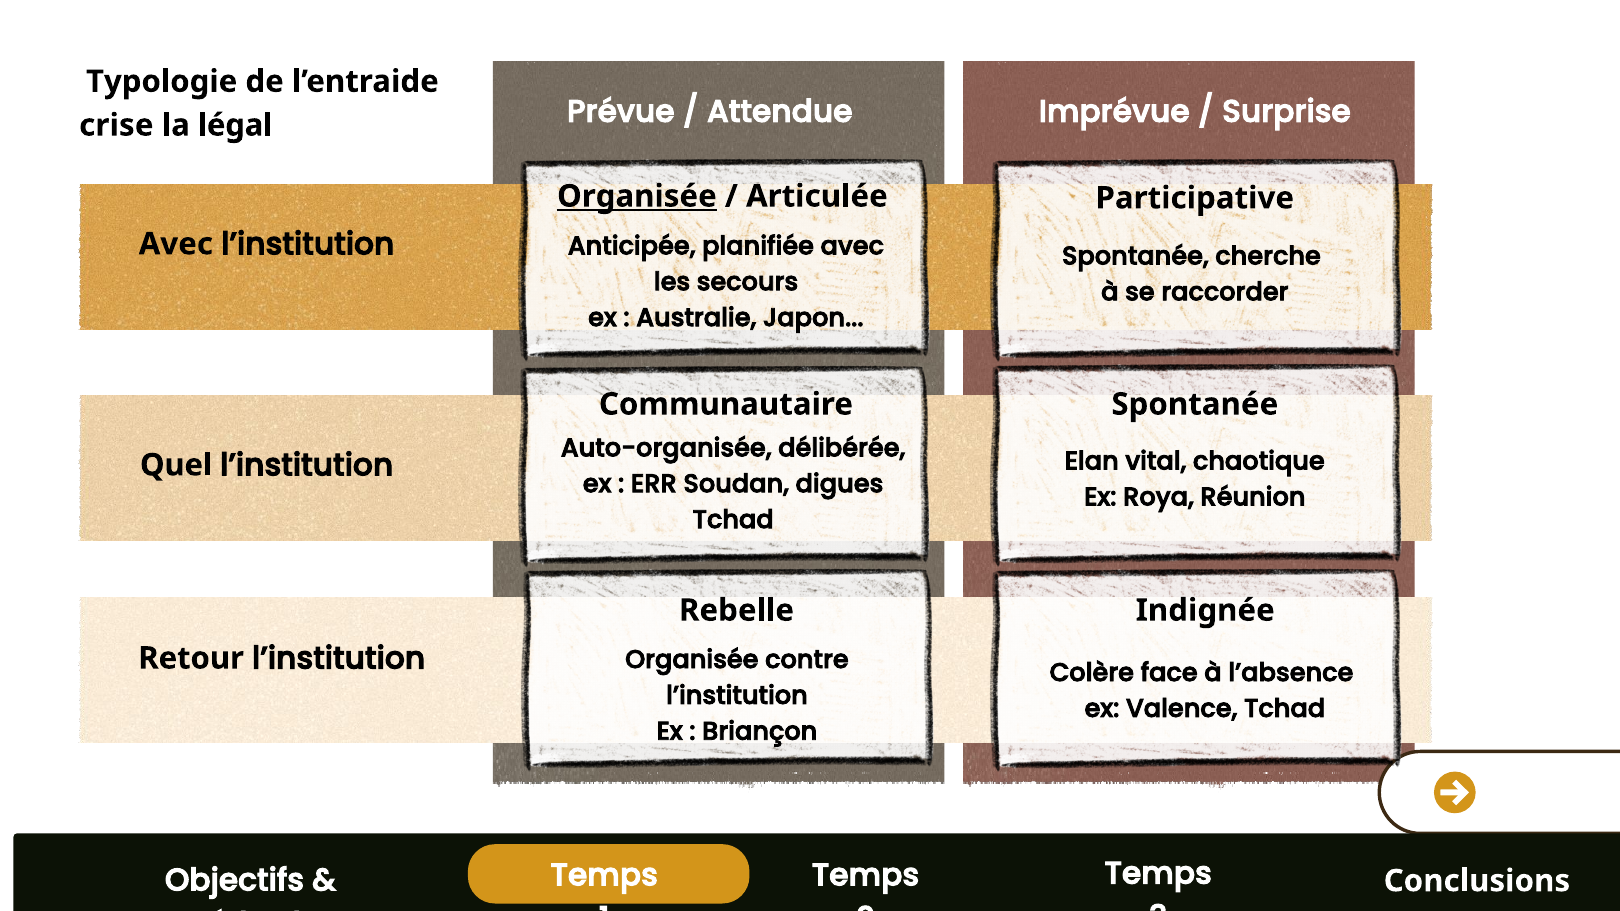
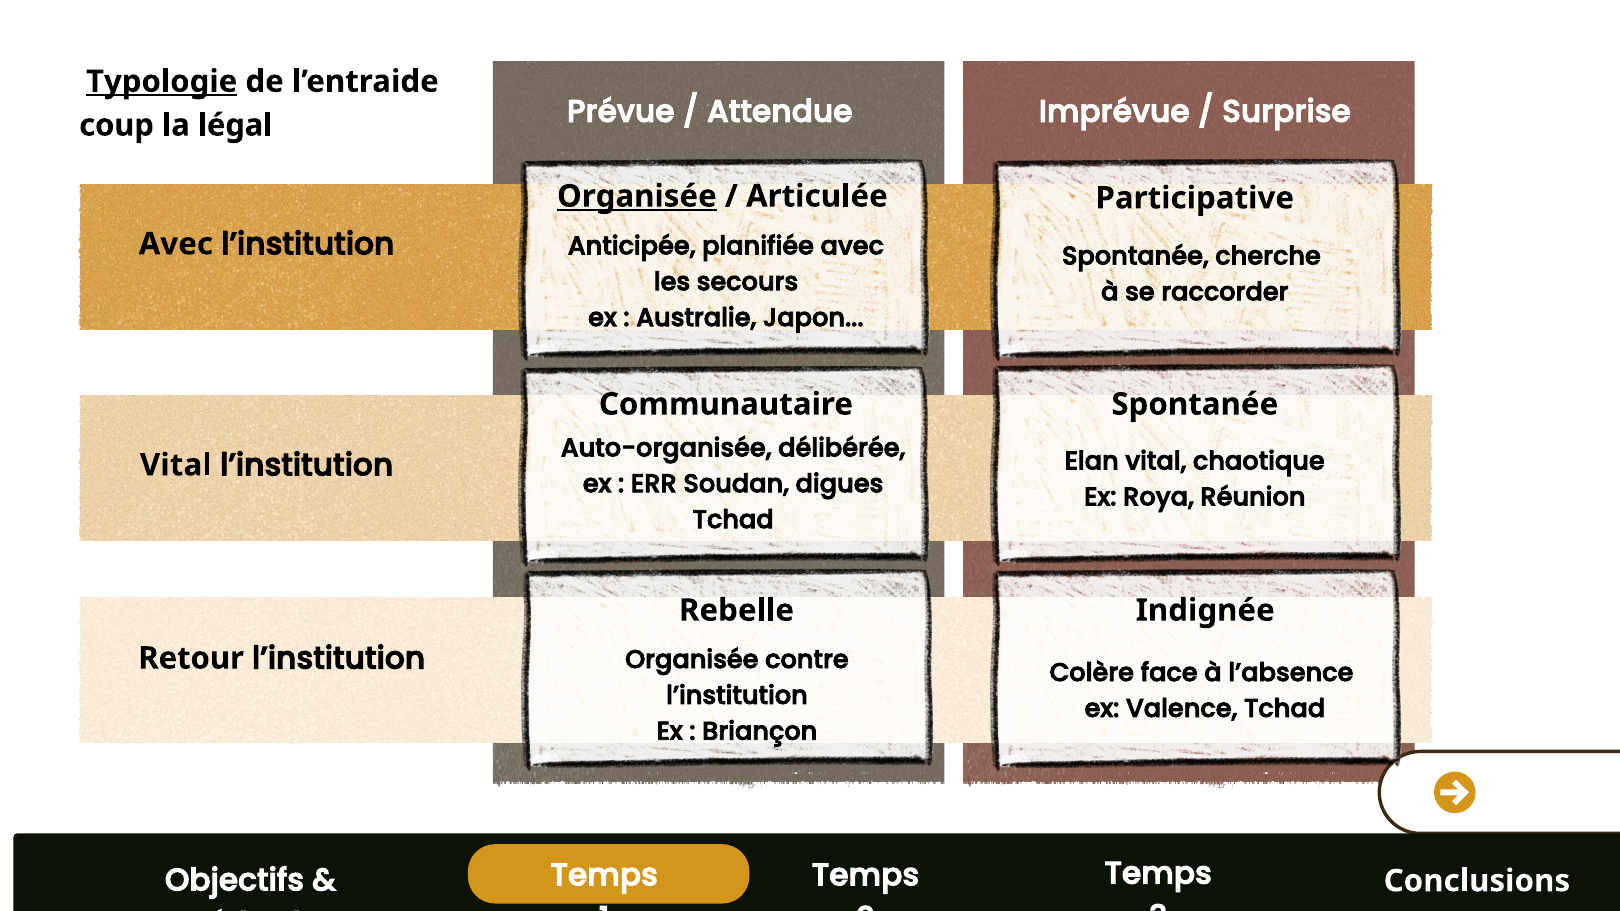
Typologie underline: none -> present
crise: crise -> coup
Quel at (176, 465): Quel -> Vital
